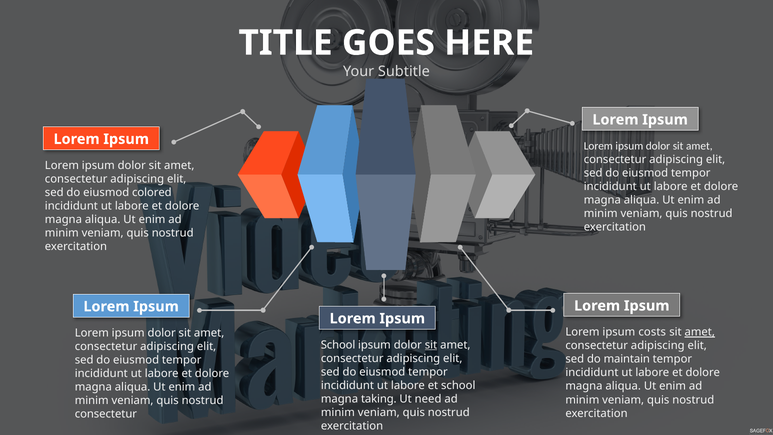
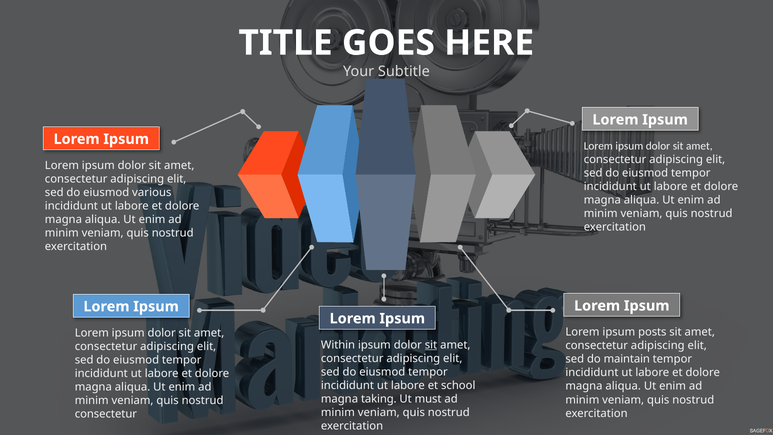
colored: colored -> various
costs: costs -> posts
amet at (700, 332) underline: present -> none
School at (338, 345): School -> Within
need: need -> must
